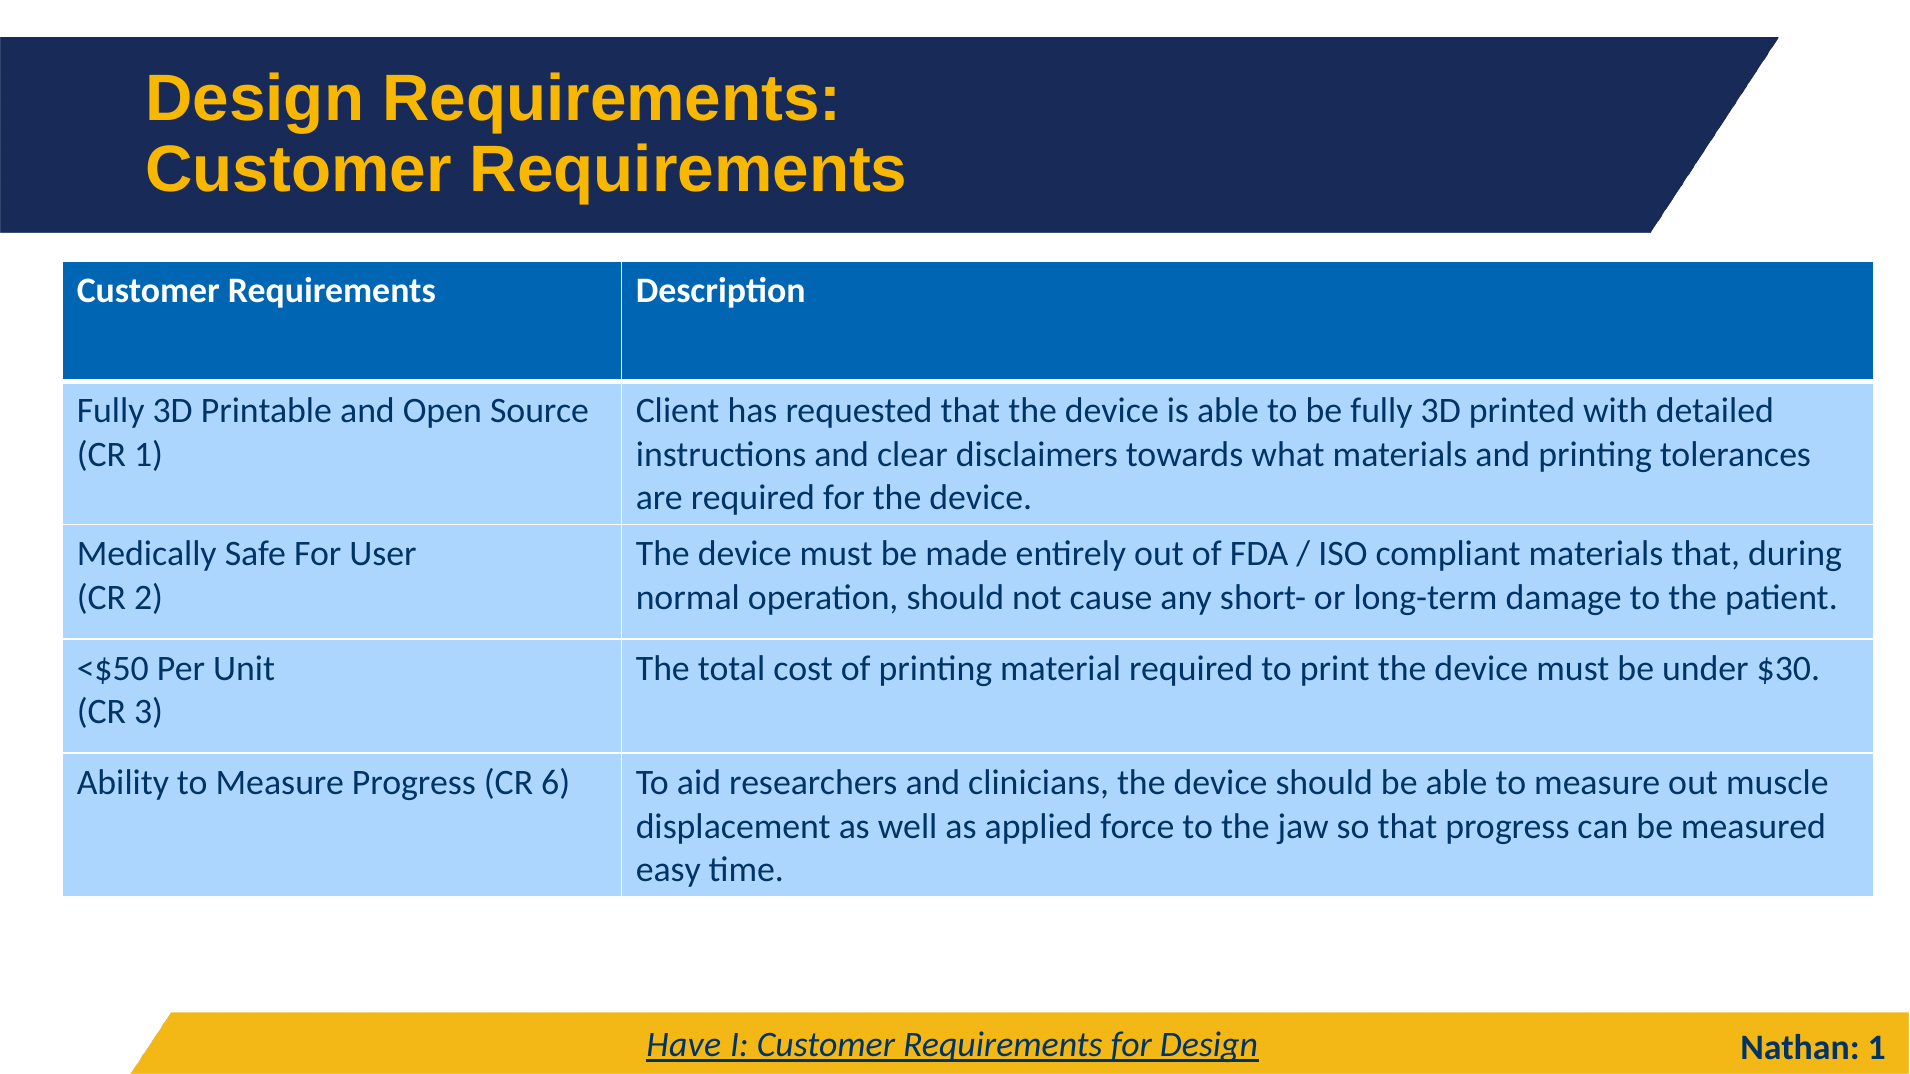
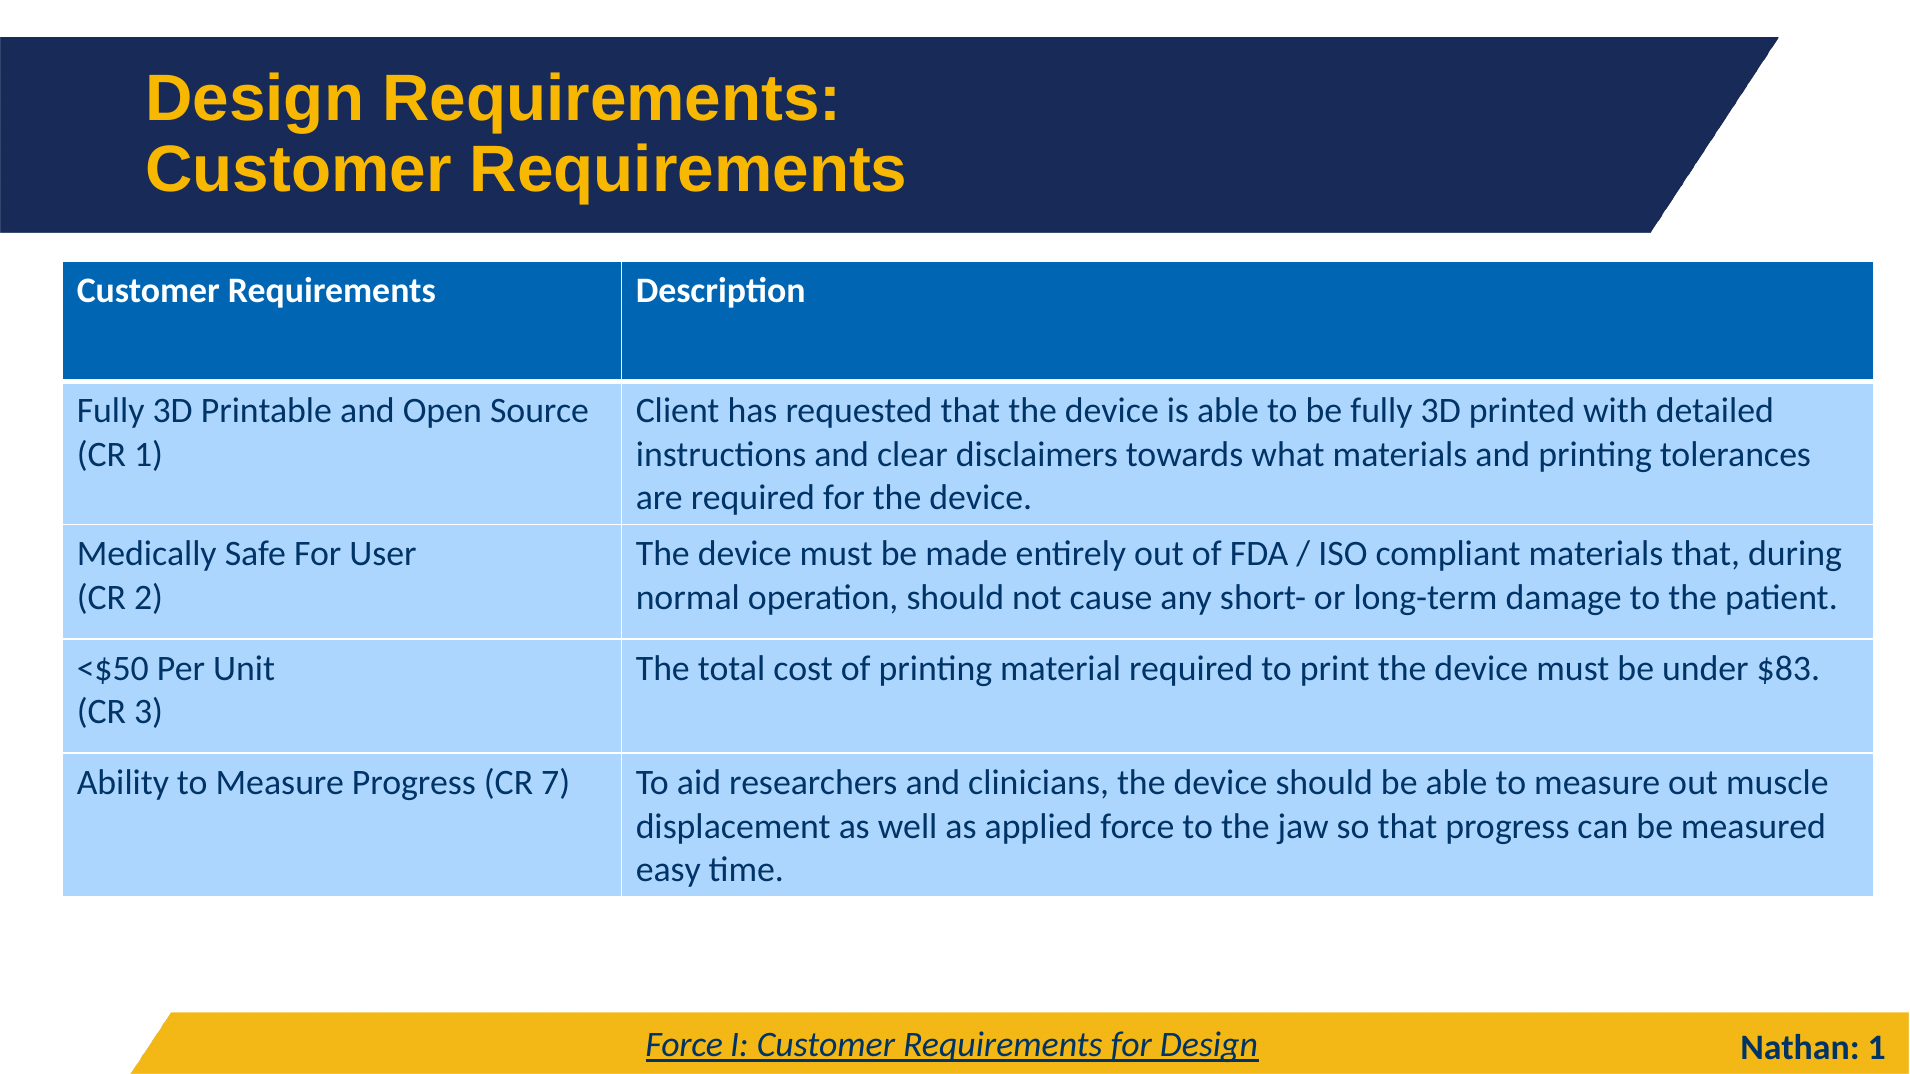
$30: $30 -> $83
6: 6 -> 7
Have at (684, 1045): Have -> Force
